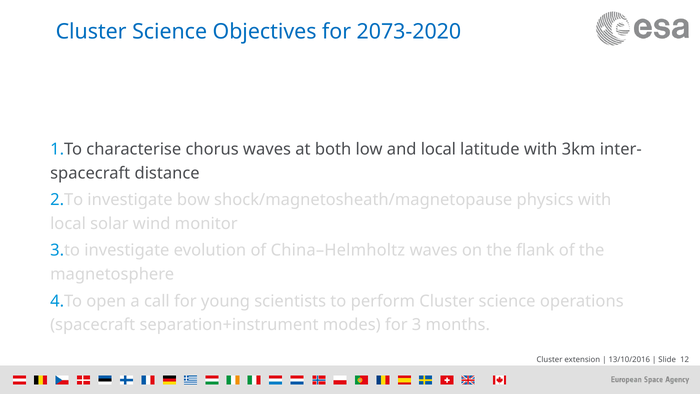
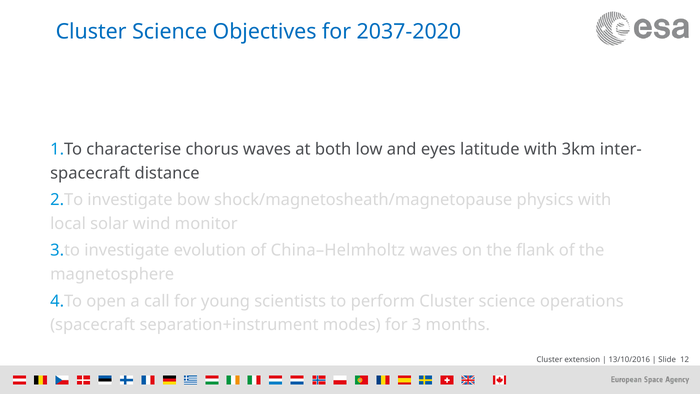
2073-2020: 2073-2020 -> 2037-2020
and local: local -> eyes
